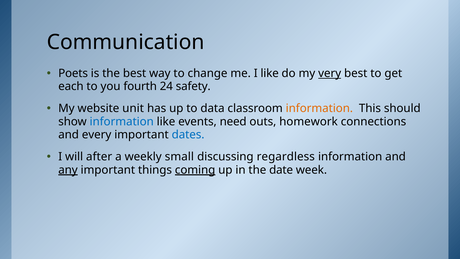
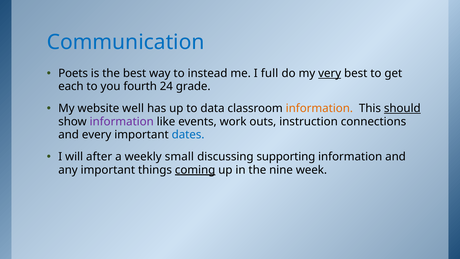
Communication colour: black -> blue
change: change -> instead
I like: like -> full
safety: safety -> grade
unit: unit -> well
should underline: none -> present
information at (122, 121) colour: blue -> purple
need: need -> work
homework: homework -> instruction
regardless: regardless -> supporting
any underline: present -> none
date: date -> nine
